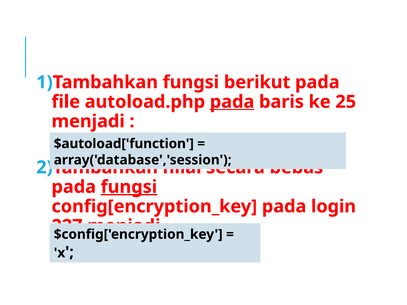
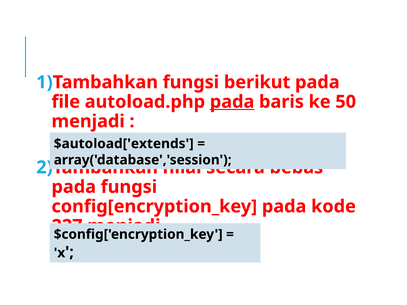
25: 25 -> 50
$autoload['function: $autoload['function -> $autoload['extends
fungsi at (129, 187) underline: present -> none
login: login -> kode
